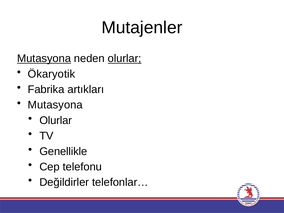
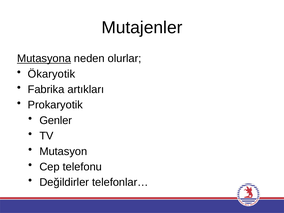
olurlar at (125, 59) underline: present -> none
Mutasyona at (55, 105): Mutasyona -> Prokaryotik
Olurlar at (56, 120): Olurlar -> Genler
Genellikle: Genellikle -> Mutasyon
